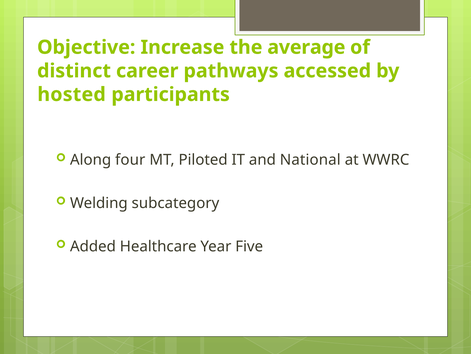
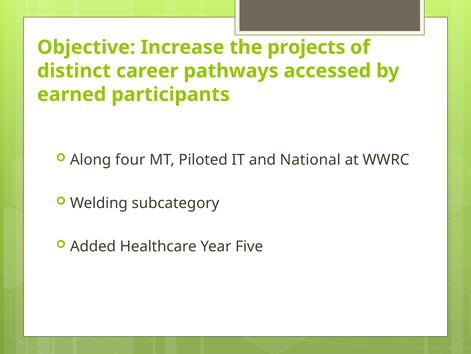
average: average -> projects
hosted: hosted -> earned
